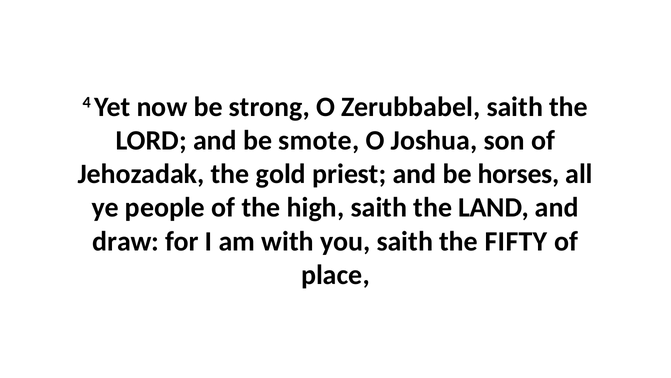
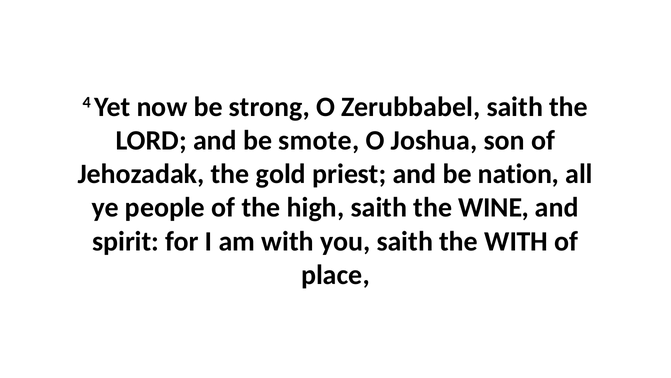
horses: horses -> nation
LAND: LAND -> WINE
draw: draw -> spirit
the FIFTY: FIFTY -> WITH
